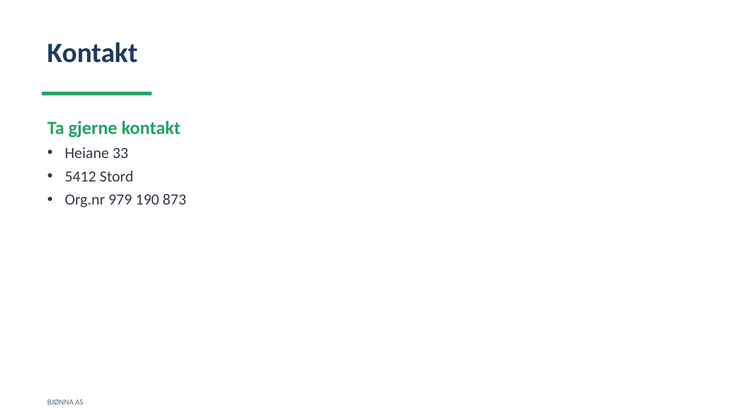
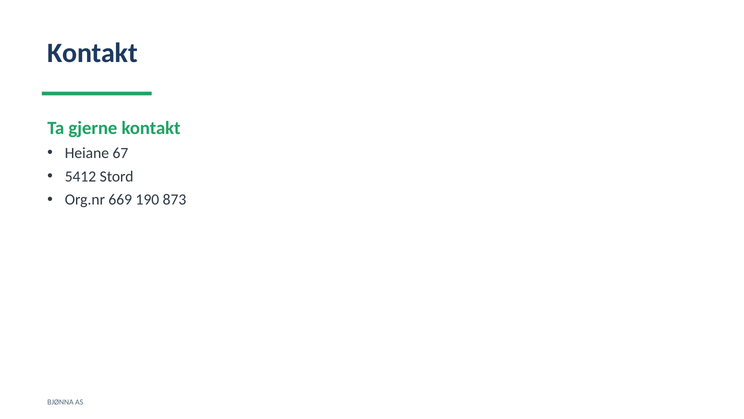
33: 33 -> 67
979: 979 -> 669
